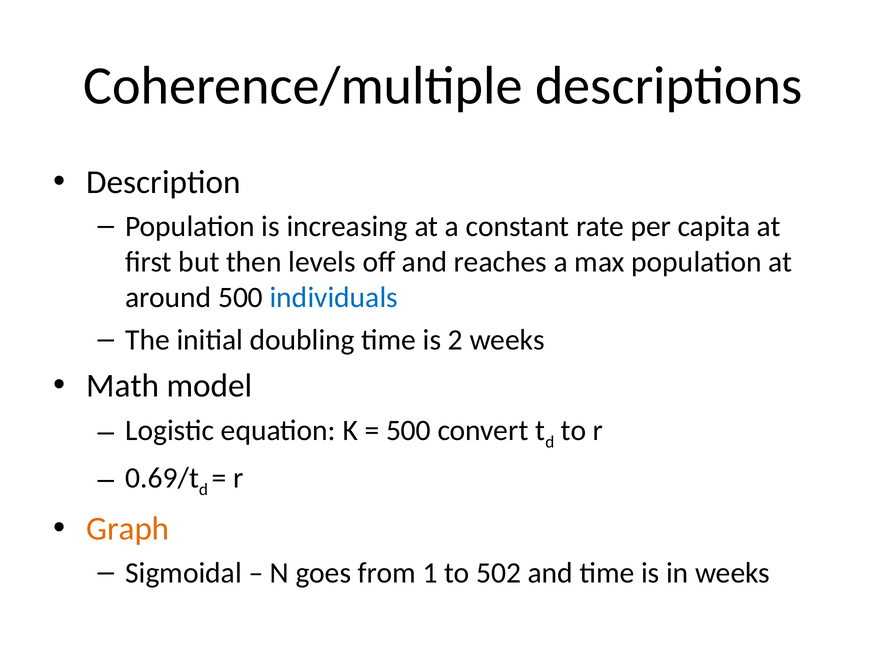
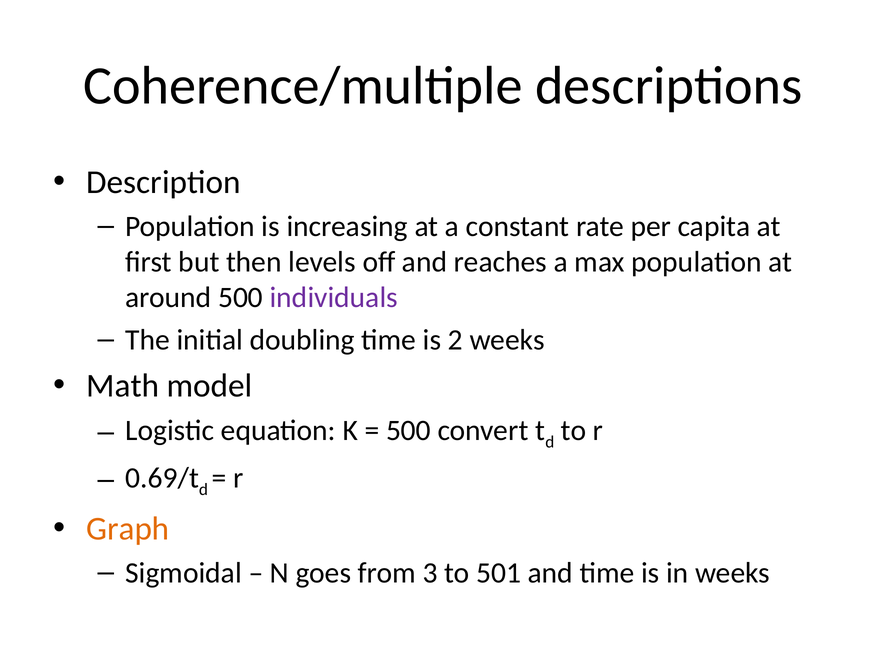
individuals colour: blue -> purple
1: 1 -> 3
502: 502 -> 501
